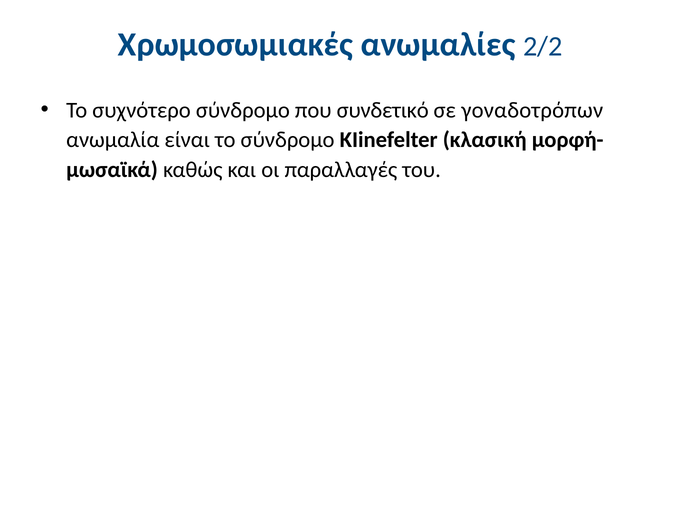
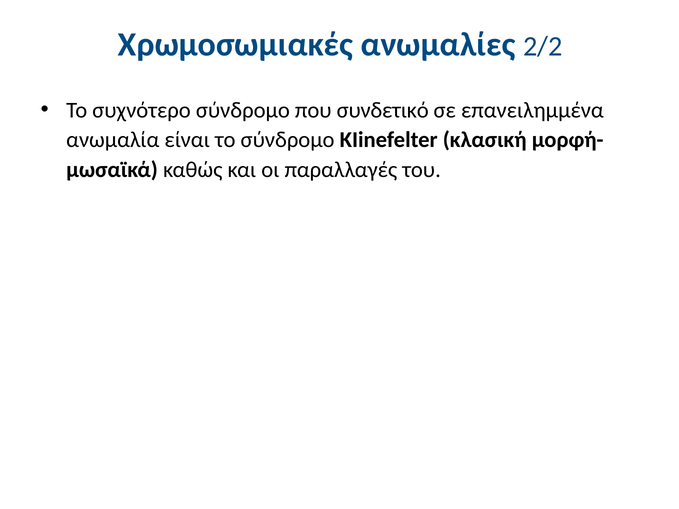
γοναδοτρόπων: γοναδοτρόπων -> επανειλημμένα
